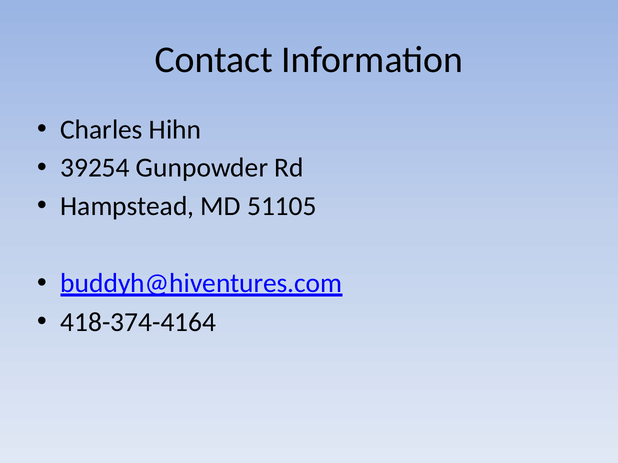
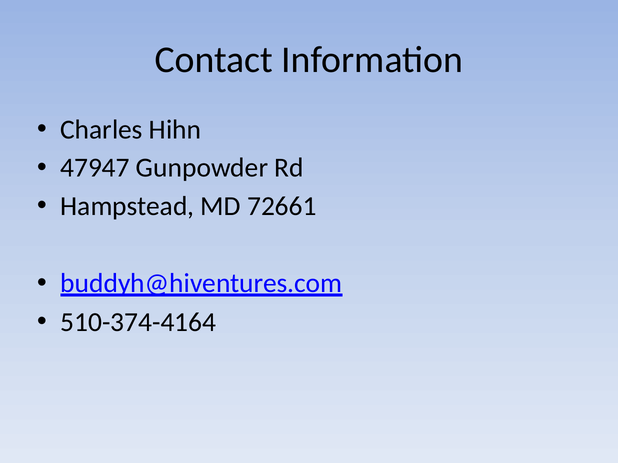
39254: 39254 -> 47947
51105: 51105 -> 72661
418-374-4164: 418-374-4164 -> 510-374-4164
